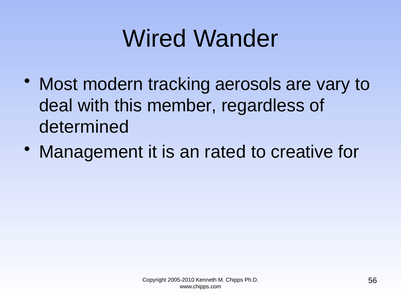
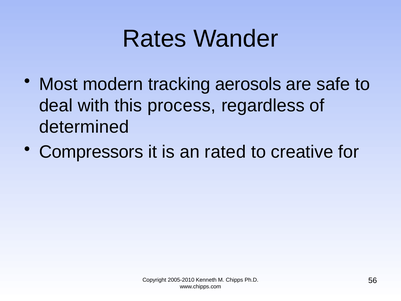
Wired: Wired -> Rates
vary: vary -> safe
member: member -> process
Management: Management -> Compressors
